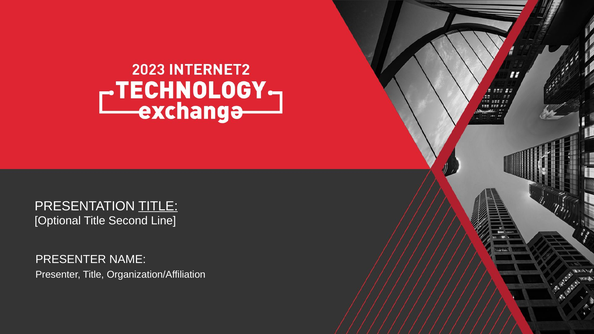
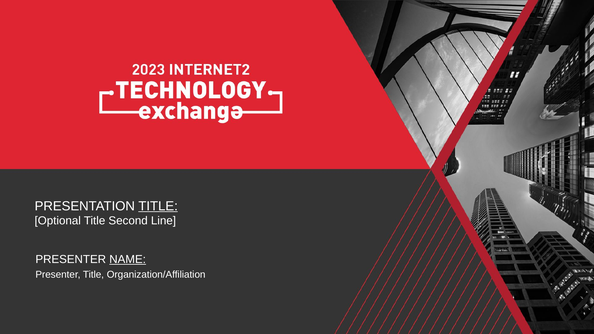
NAME underline: none -> present
